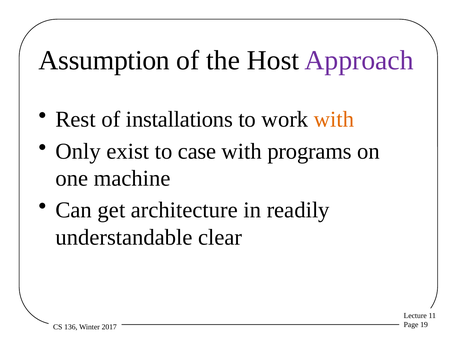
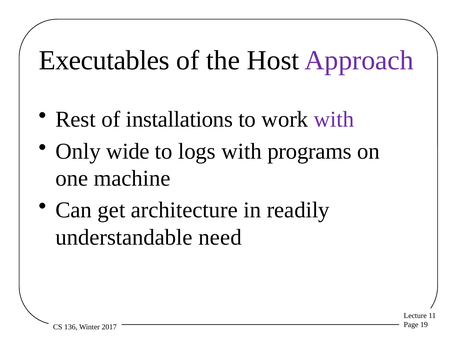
Assumption: Assumption -> Executables
with at (334, 119) colour: orange -> purple
exist: exist -> wide
case: case -> logs
clear: clear -> need
